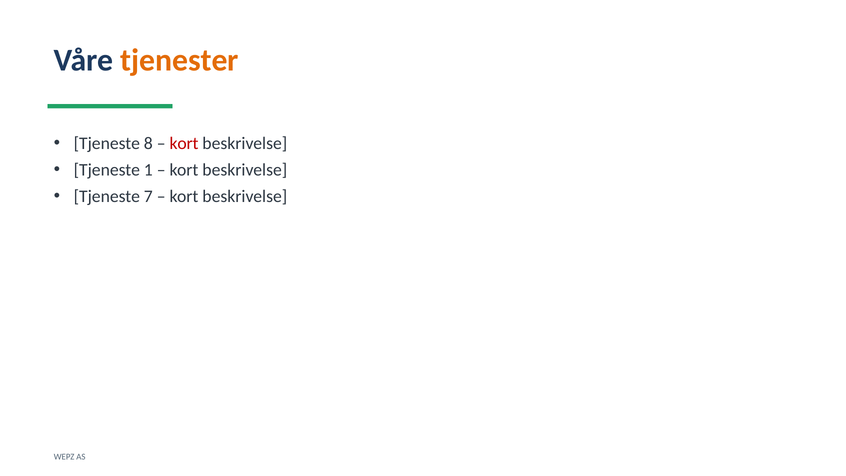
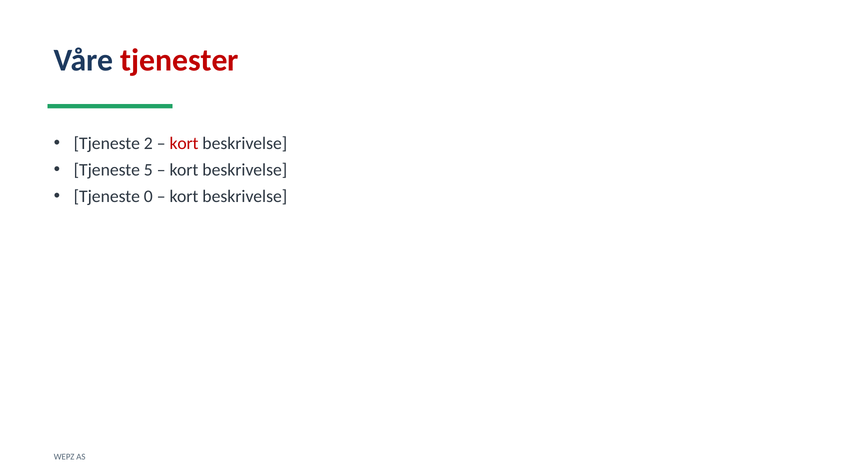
tjenester colour: orange -> red
8: 8 -> 2
1: 1 -> 5
7: 7 -> 0
